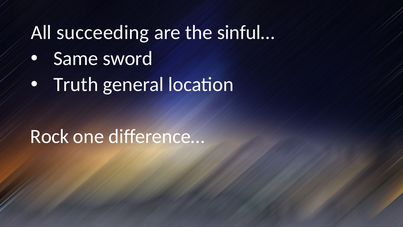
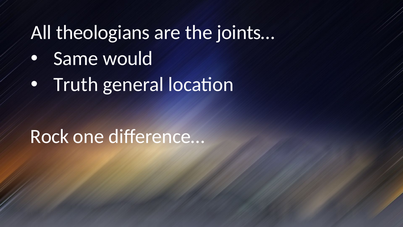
succeeding: succeeding -> theologians
sinful…: sinful… -> joints…
sword: sword -> would
